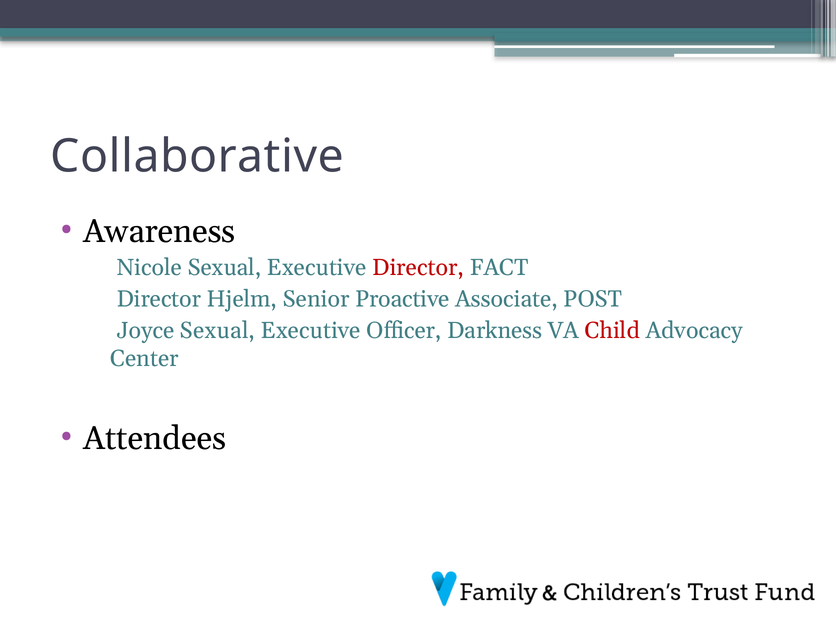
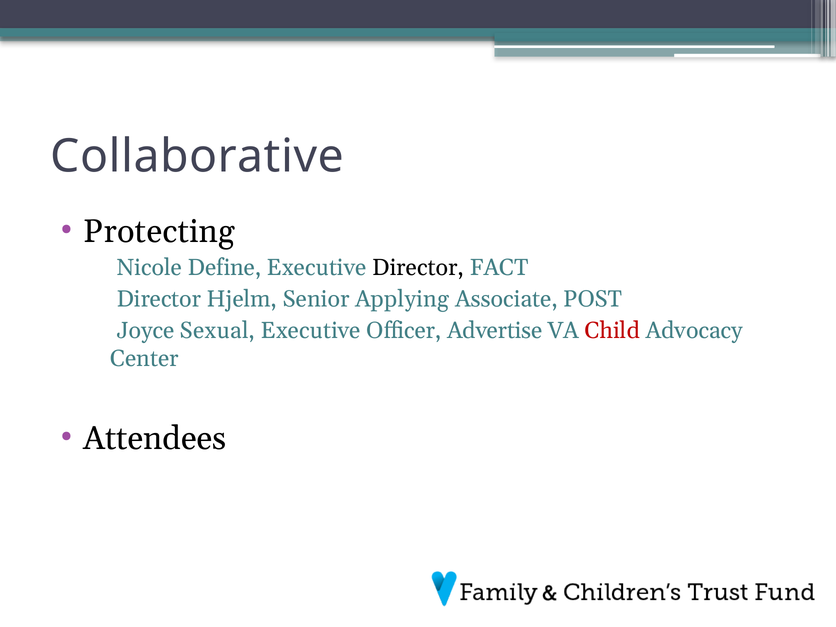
Awareness: Awareness -> Protecting
Nicole Sexual: Sexual -> Define
Director at (418, 268) colour: red -> black
Proactive: Proactive -> Applying
Darkness: Darkness -> Advertise
